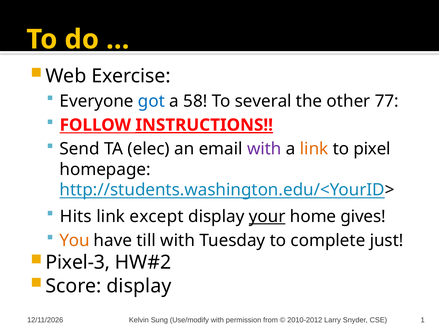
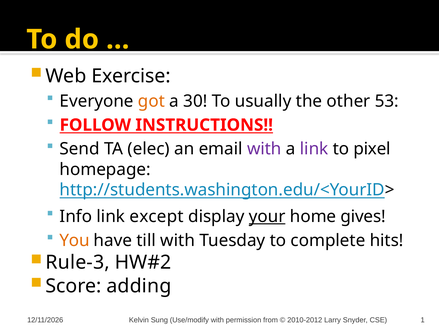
got colour: blue -> orange
58: 58 -> 30
several: several -> usually
77: 77 -> 53
INSTRUCTIONS underline: present -> none
link at (314, 149) colour: orange -> purple
Hits: Hits -> Info
just: just -> hits
Pixel-3: Pixel-3 -> Rule-3
Score display: display -> adding
